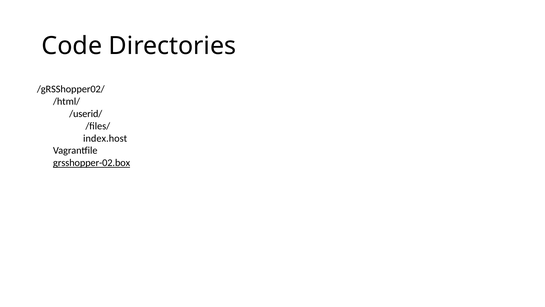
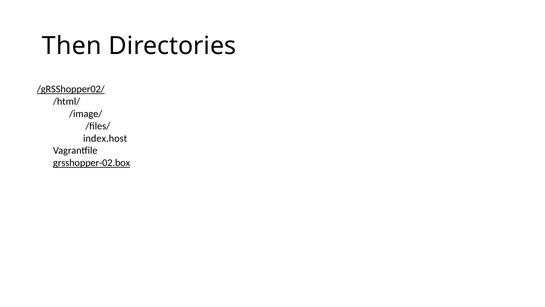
Code: Code -> Then
/gRSShopper02/ underline: none -> present
/userid/: /userid/ -> /image/
